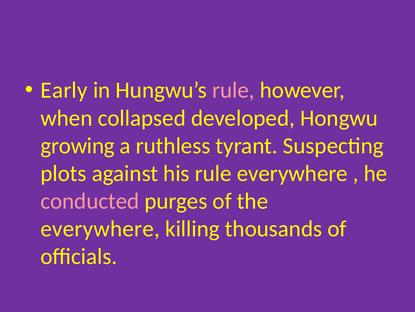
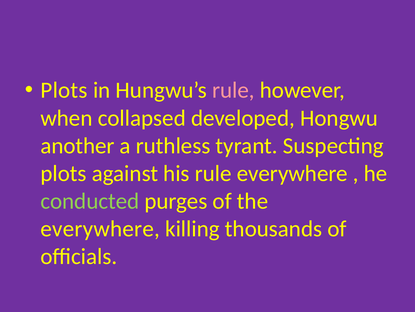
Early at (64, 90): Early -> Plots
growing: growing -> another
conducted colour: pink -> light green
